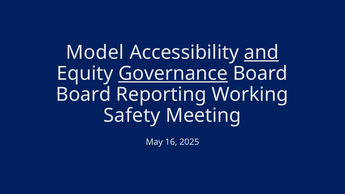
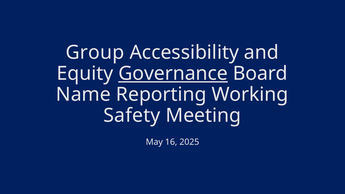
Model: Model -> Group
and underline: present -> none
Board at (83, 94): Board -> Name
